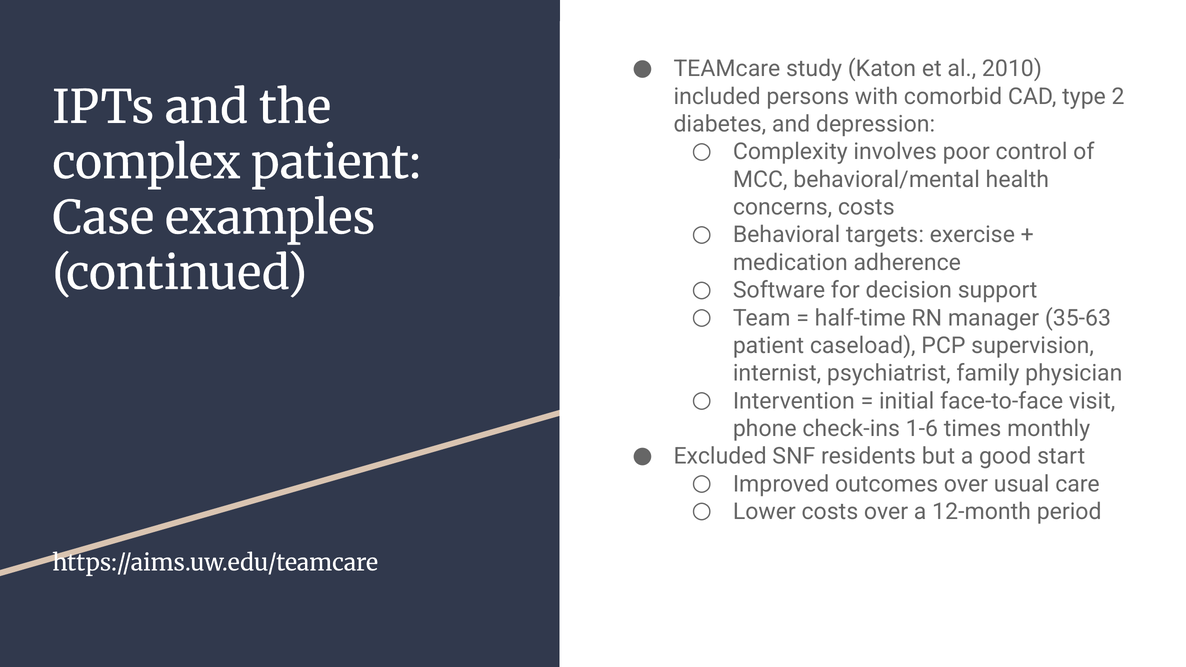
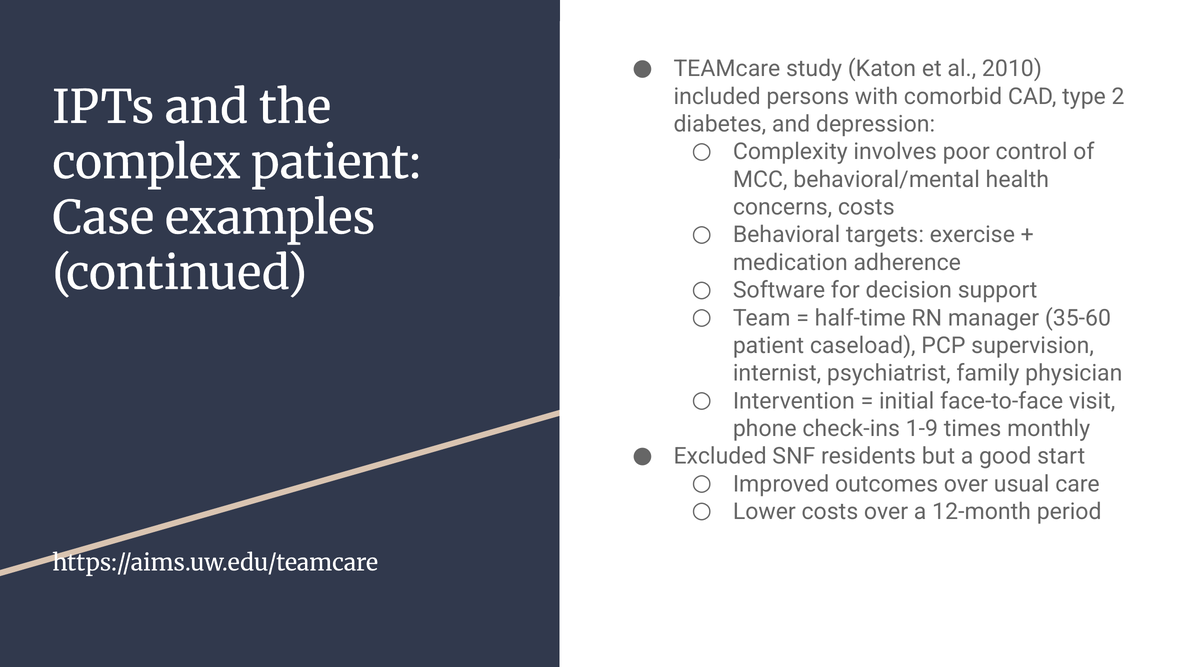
35-63: 35-63 -> 35-60
1-6: 1-6 -> 1-9
